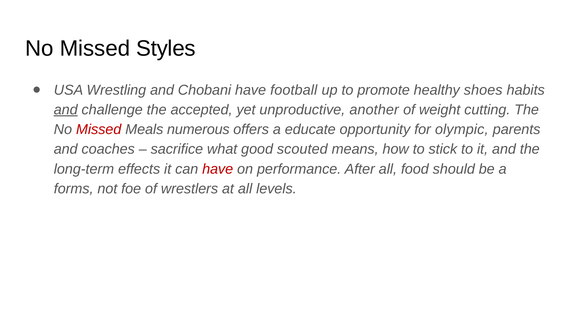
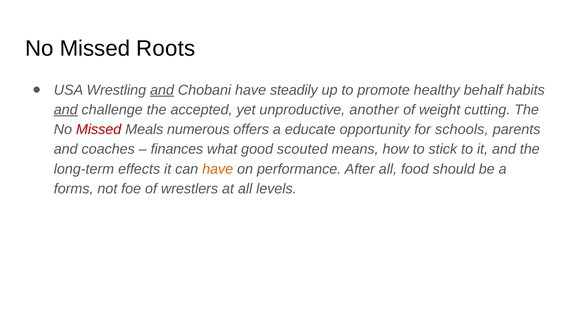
Styles: Styles -> Roots
and at (162, 90) underline: none -> present
football: football -> steadily
shoes: shoes -> behalf
olympic: olympic -> schools
sacrifice: sacrifice -> finances
have at (218, 169) colour: red -> orange
